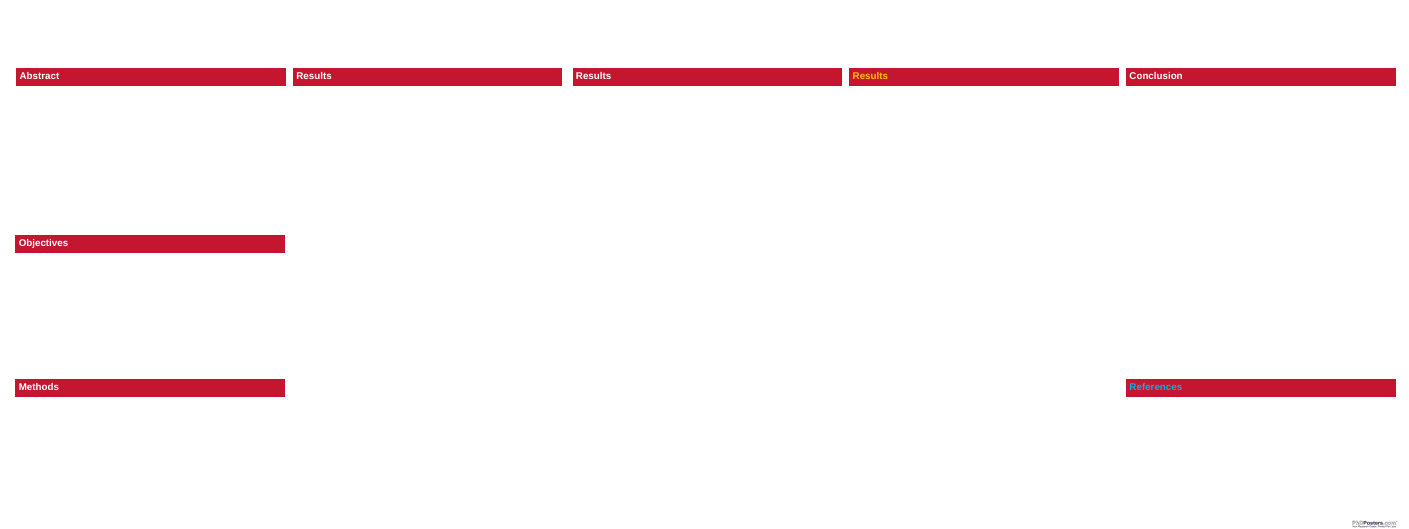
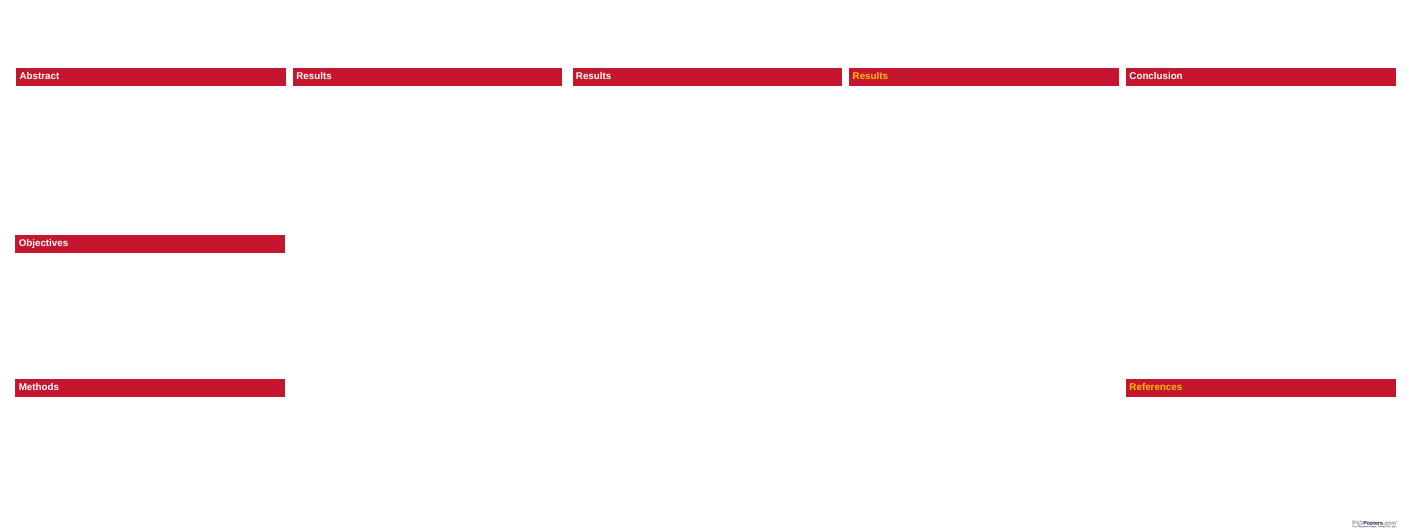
References colour: light blue -> yellow
